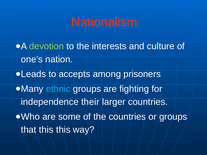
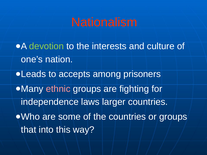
ethnic colour: light blue -> pink
their: their -> laws
that this: this -> into
